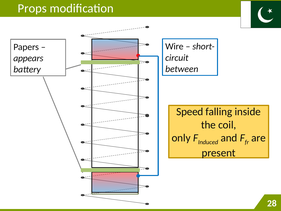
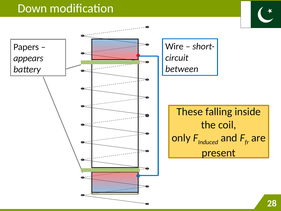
Props: Props -> Down
Speed: Speed -> These
